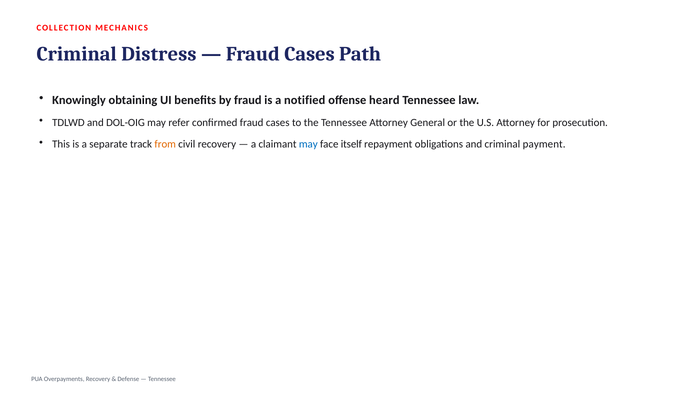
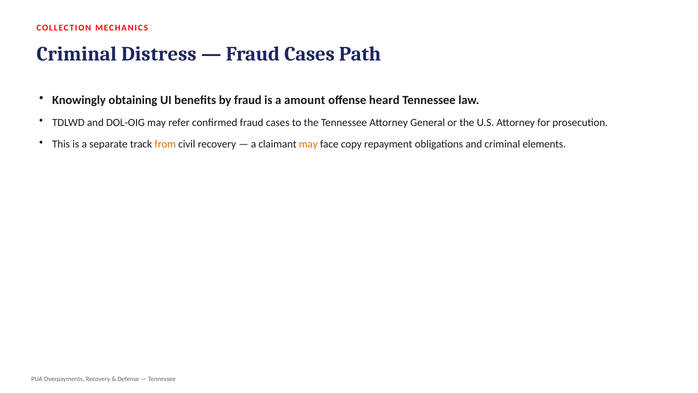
notified: notified -> amount
may at (308, 144) colour: blue -> orange
itself: itself -> copy
payment: payment -> elements
